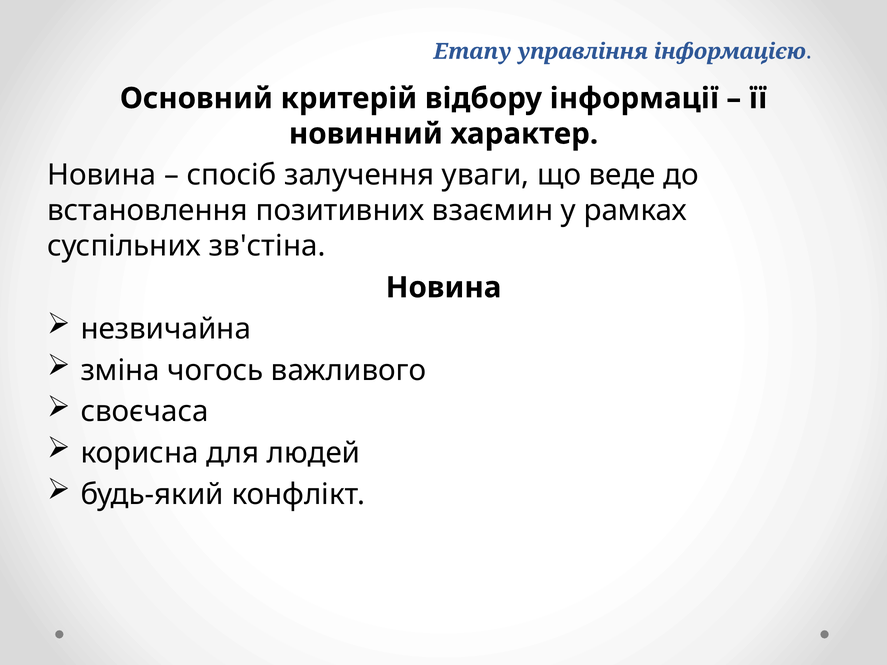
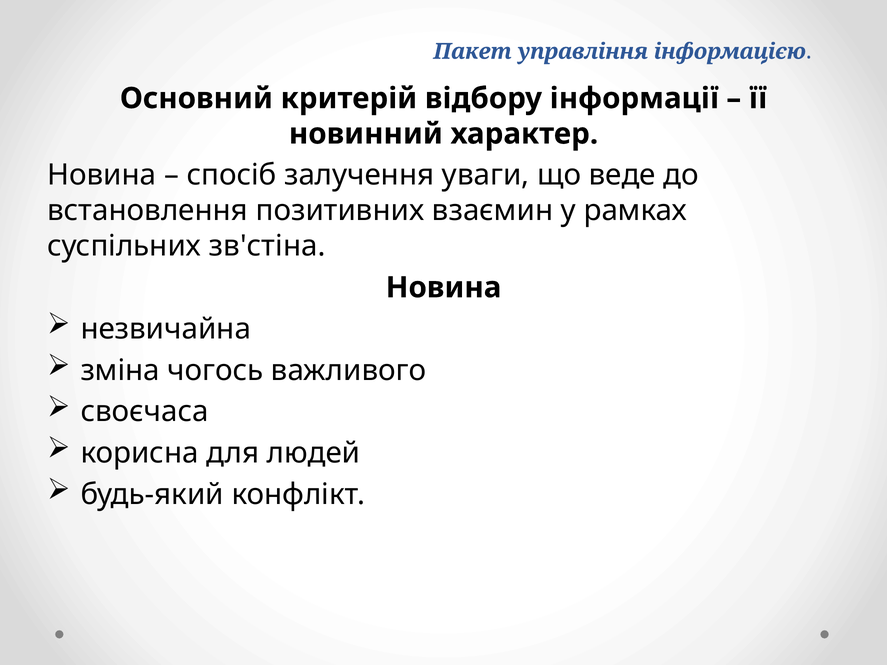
Етапу: Етапу -> Пакет
